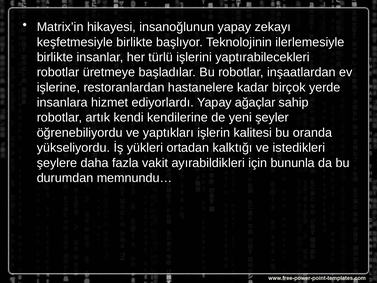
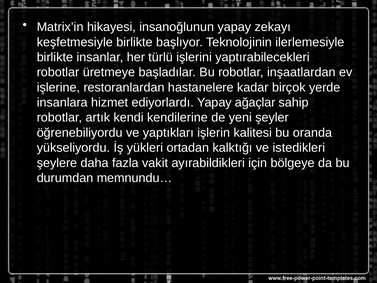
bununla: bununla -> bölgeye
